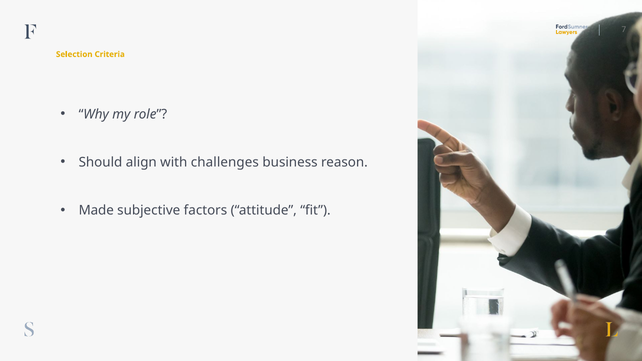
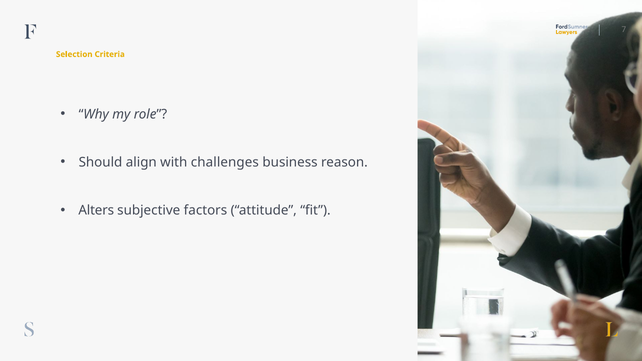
Made: Made -> Alters
